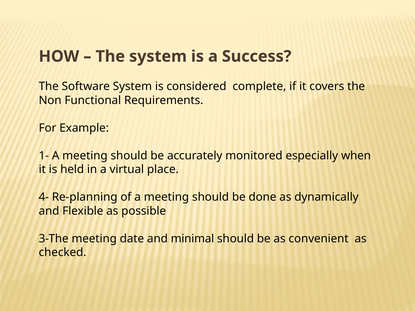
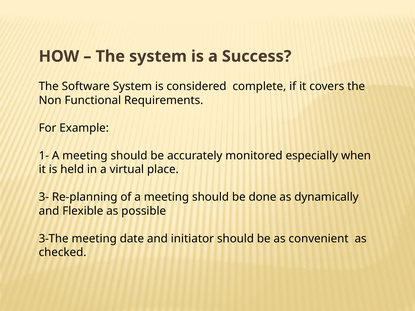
4-: 4- -> 3-
minimal: minimal -> initiator
